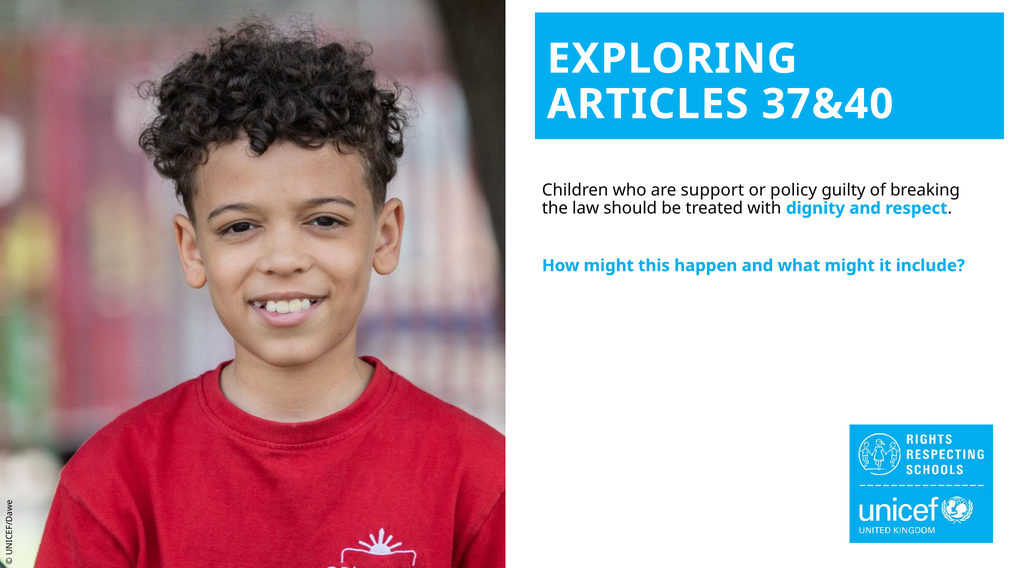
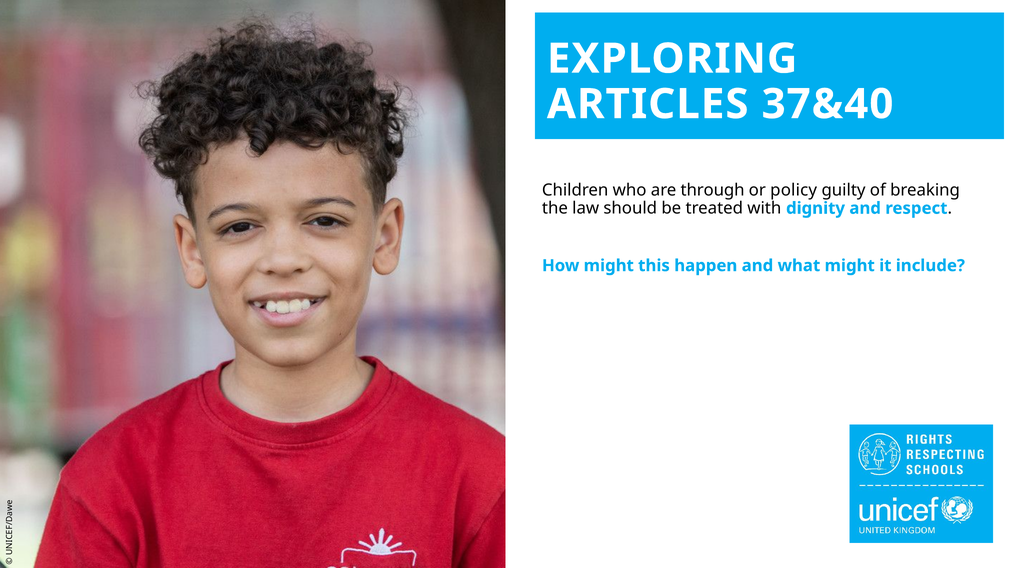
support: support -> through
